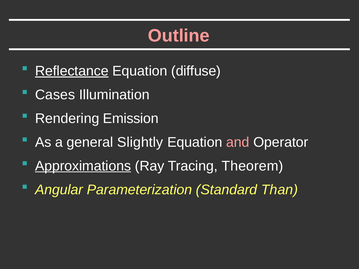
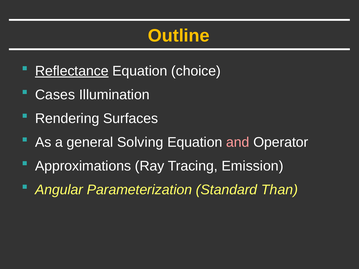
Outline colour: pink -> yellow
diffuse: diffuse -> choice
Emission: Emission -> Surfaces
Slightly: Slightly -> Solving
Approximations underline: present -> none
Theorem: Theorem -> Emission
